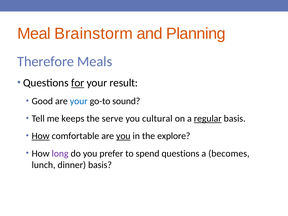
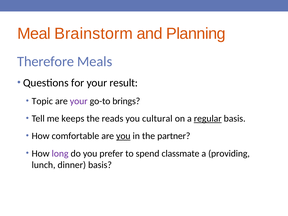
for underline: present -> none
Good: Good -> Topic
your at (79, 101) colour: blue -> purple
sound: sound -> brings
serve: serve -> reads
How at (41, 136) underline: present -> none
explore: explore -> partner
spend questions: questions -> classmate
becomes: becomes -> providing
